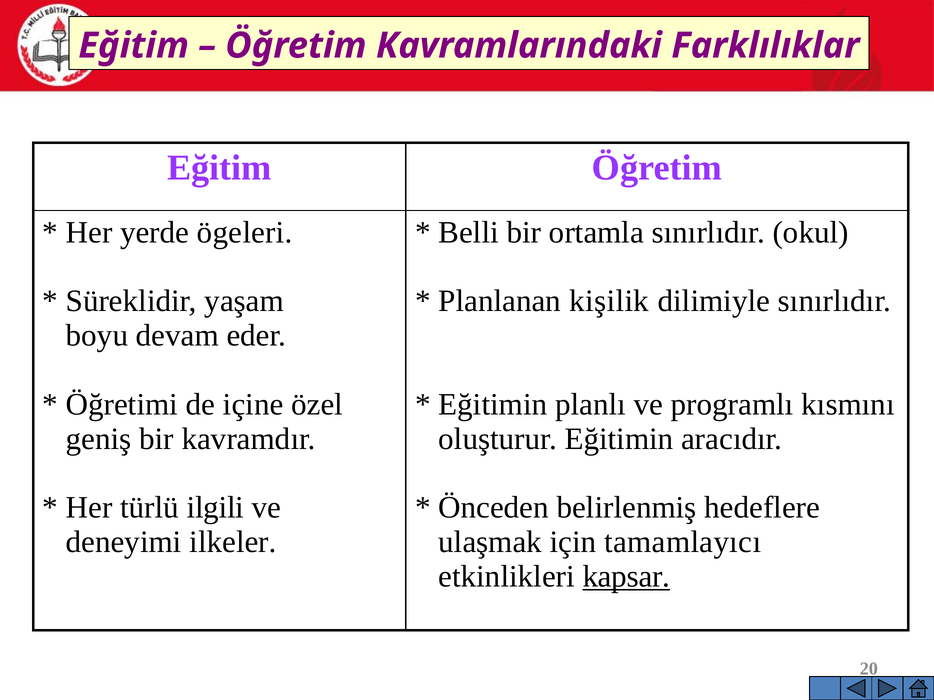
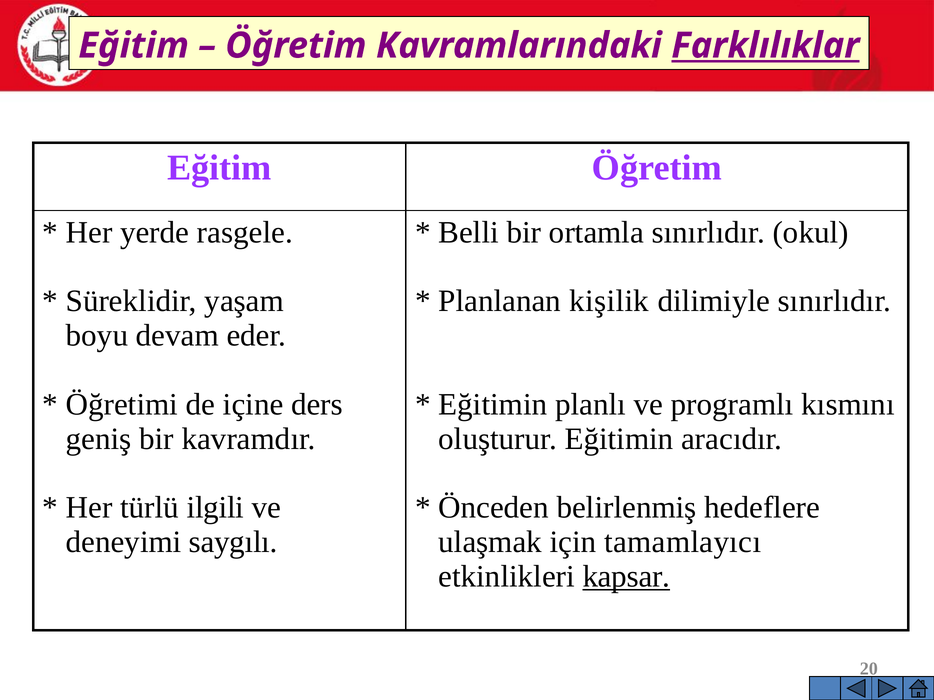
Farklılıklar underline: none -> present
ögeleri: ögeleri -> rasgele
özel: özel -> ders
ilkeler: ilkeler -> saygılı
